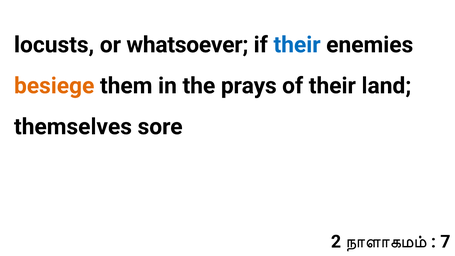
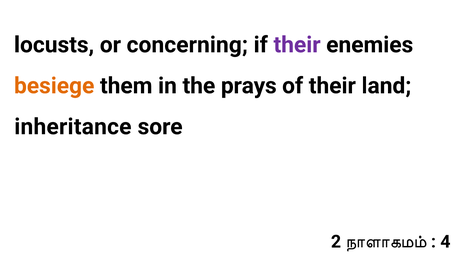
whatsoever: whatsoever -> concerning
their at (297, 45) colour: blue -> purple
themselves: themselves -> inheritance
7: 7 -> 4
